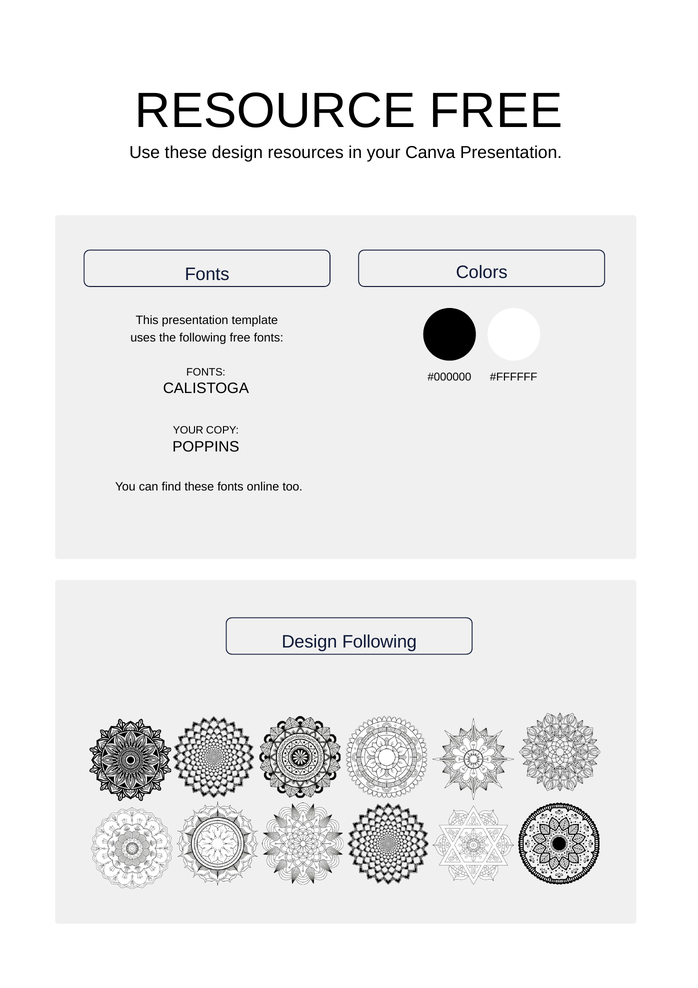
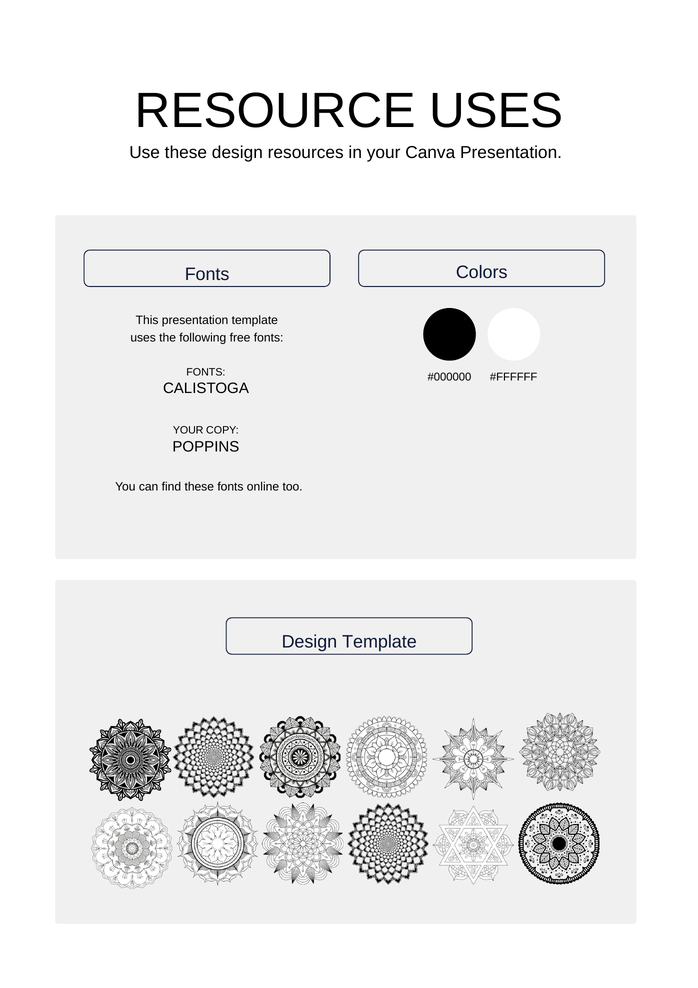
RESOURCE FREE: FREE -> USES
Design Following: Following -> Template
